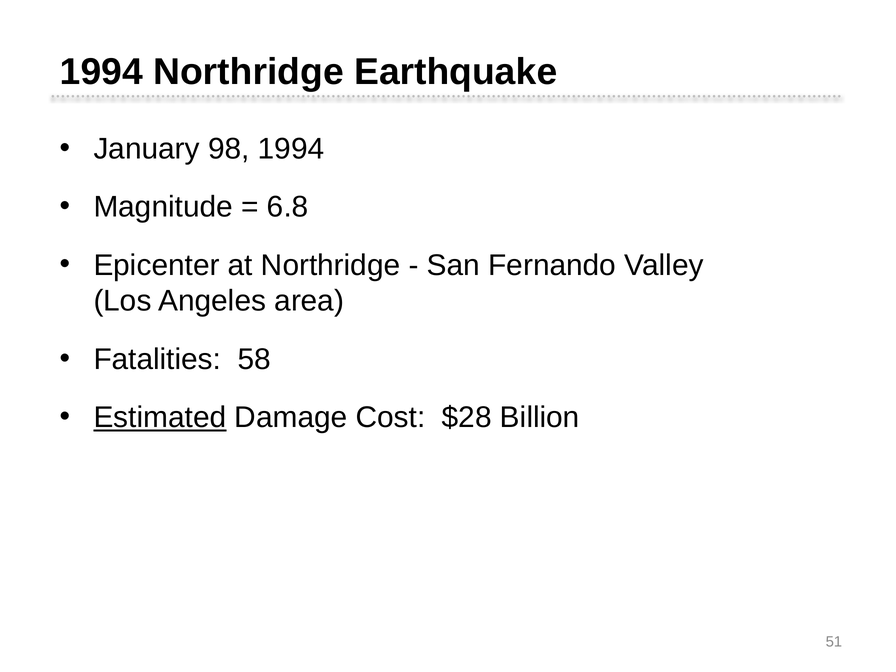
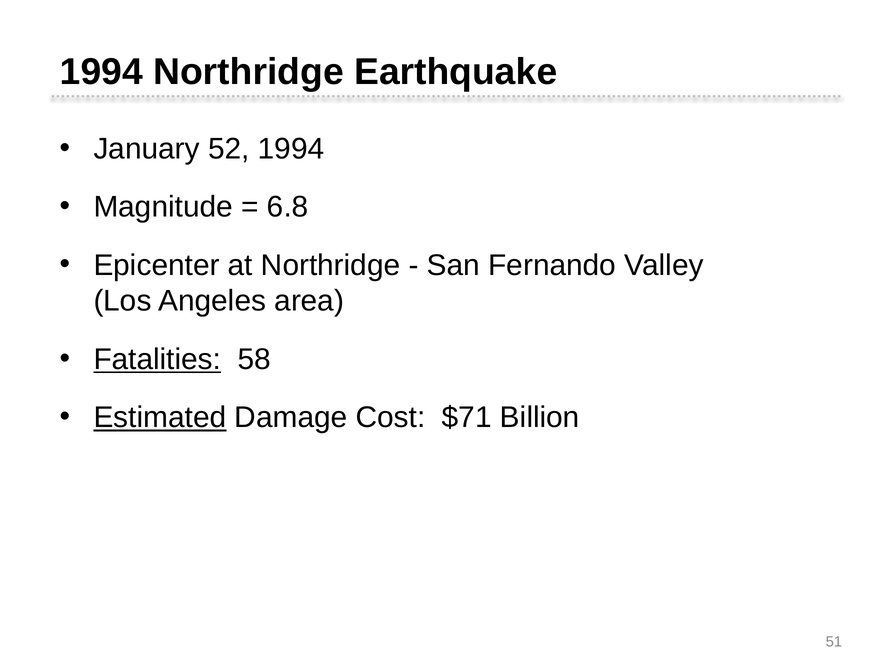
98: 98 -> 52
Fatalities underline: none -> present
$28: $28 -> $71
